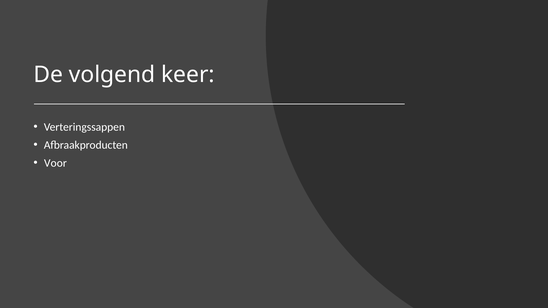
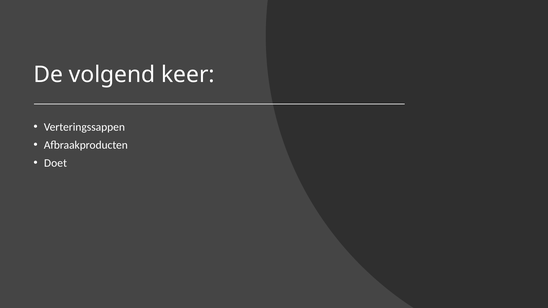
Voor: Voor -> Doet
